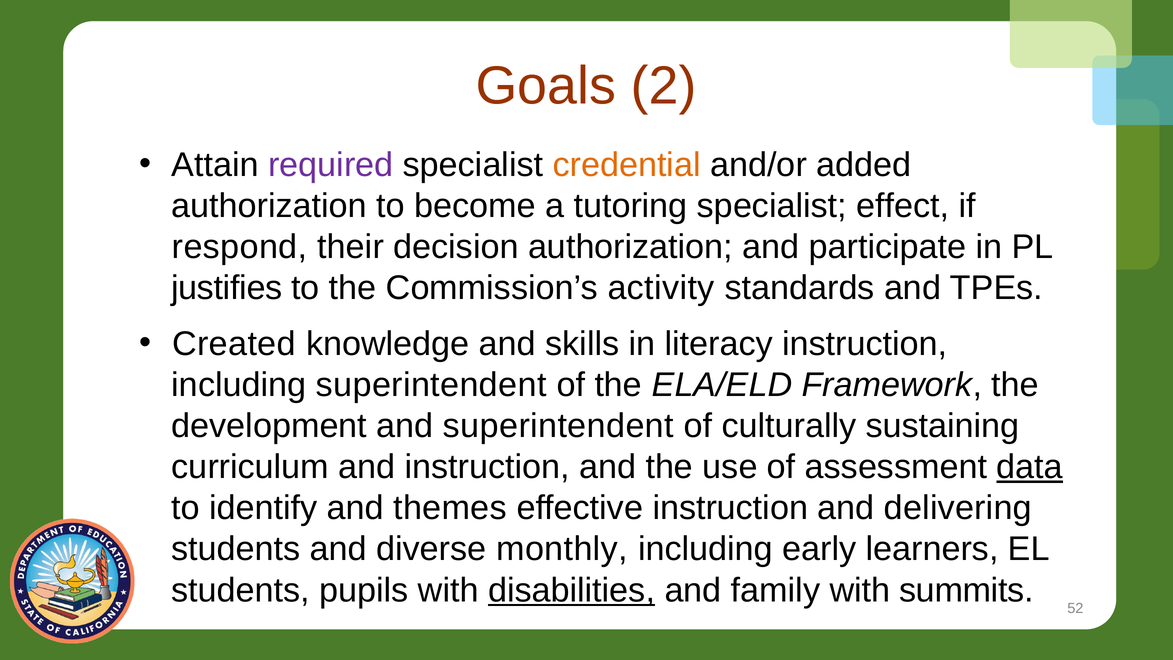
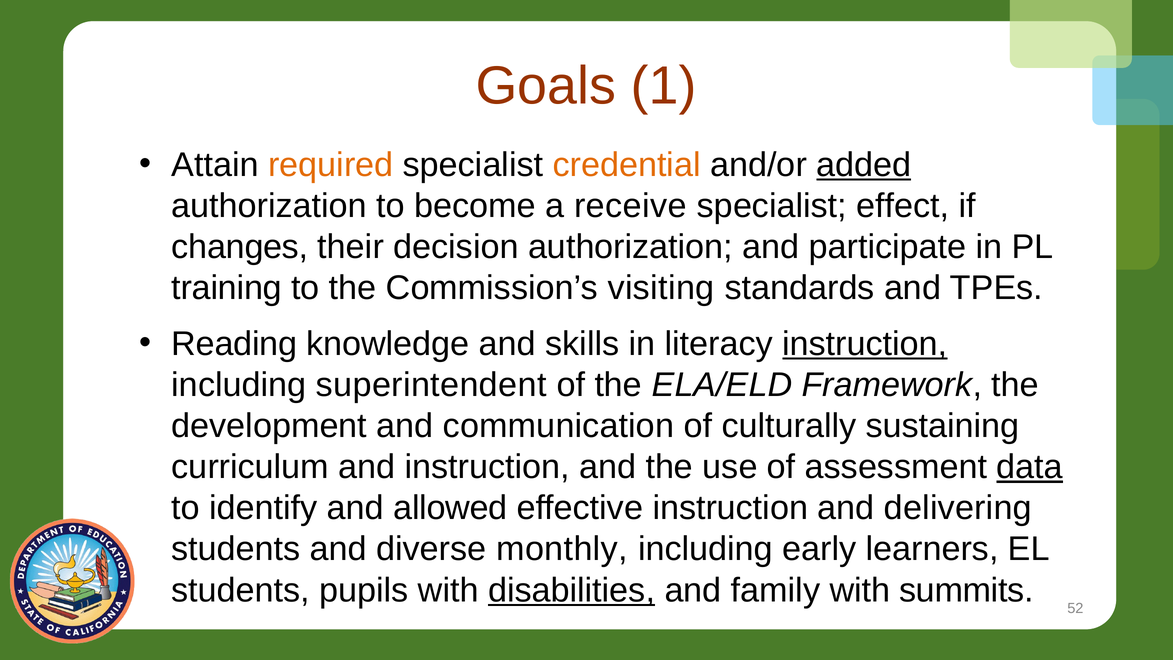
2: 2 -> 1
required colour: purple -> orange
added underline: none -> present
tutoring: tutoring -> receive
respond: respond -> changes
justifies: justifies -> training
activity: activity -> visiting
Created: Created -> Reading
instruction at (865, 344) underline: none -> present
and superintendent: superintendent -> communication
themes: themes -> allowed
